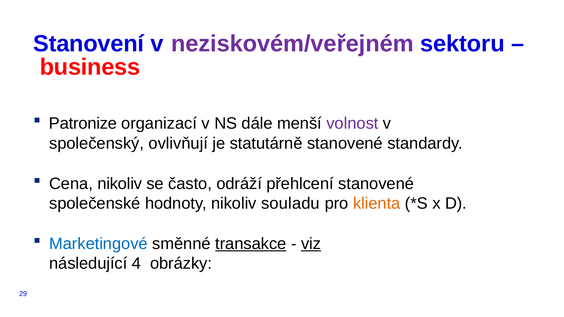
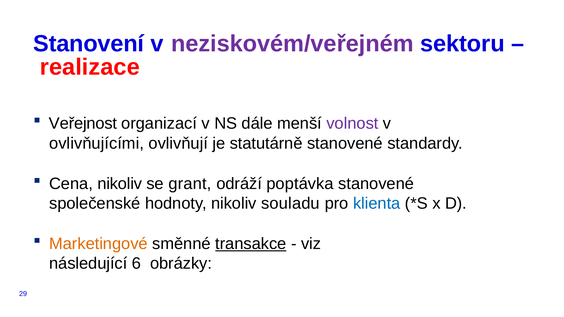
business: business -> realizace
Patronize: Patronize -> Veřejnost
společenský: společenský -> ovlivňujícími
často: často -> grant
přehlcení: přehlcení -> poptávka
klienta colour: orange -> blue
Marketingové colour: blue -> orange
viz underline: present -> none
4: 4 -> 6
